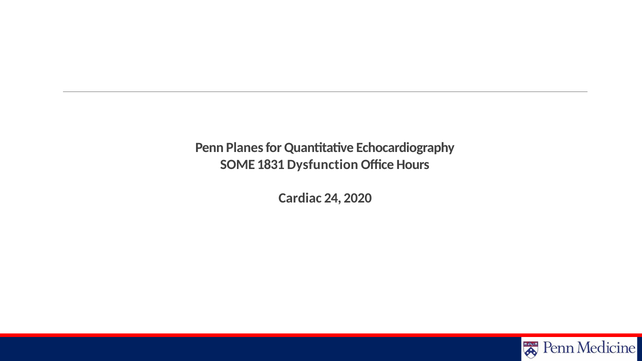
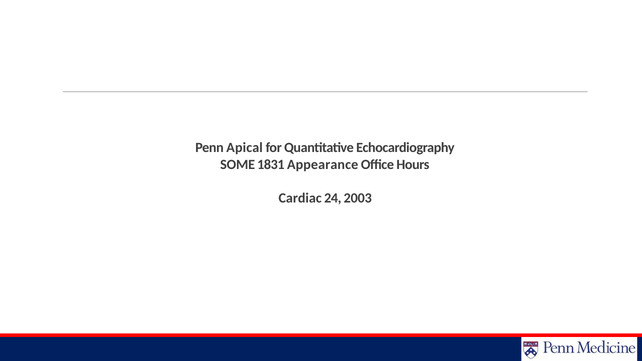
Planes: Planes -> Apical
Dysfunction: Dysfunction -> Appearance
2020: 2020 -> 2003
